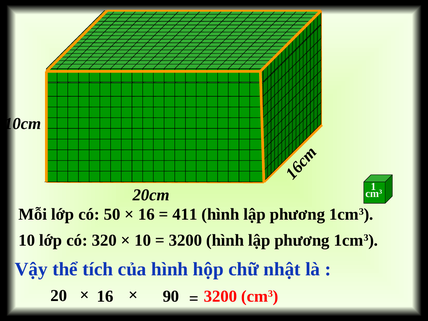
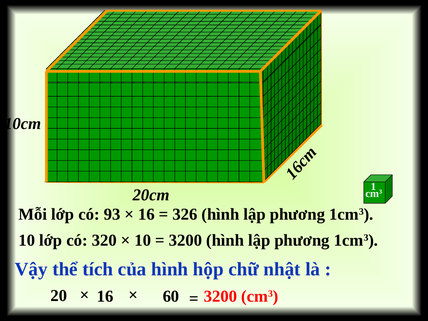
50: 50 -> 93
411: 411 -> 326
90: 90 -> 60
